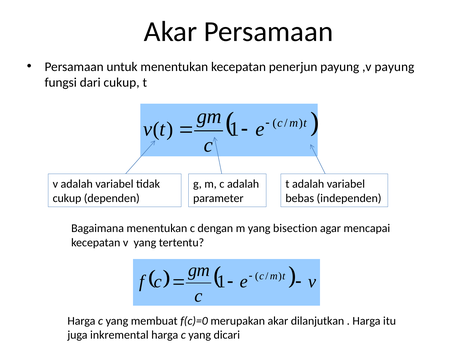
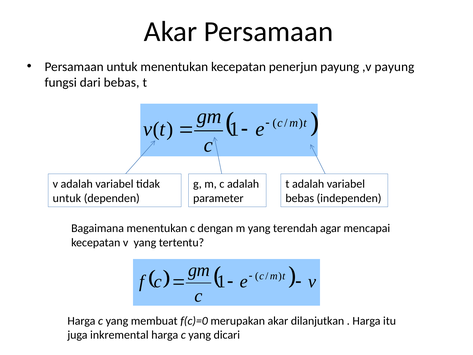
dari cukup: cukup -> bebas
cukup at (67, 198): cukup -> untuk
bisection: bisection -> terendah
